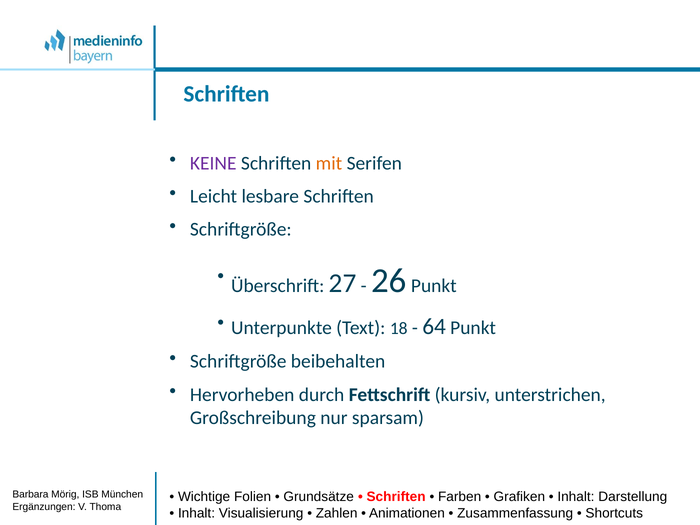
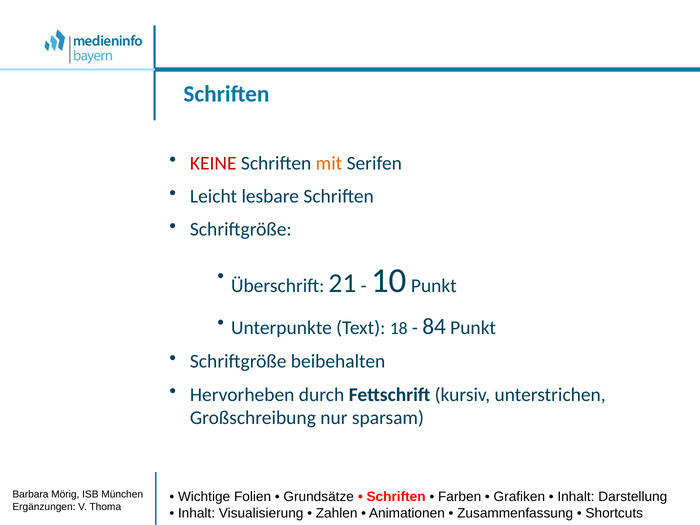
KEINE colour: purple -> red
27: 27 -> 21
26: 26 -> 10
64: 64 -> 84
